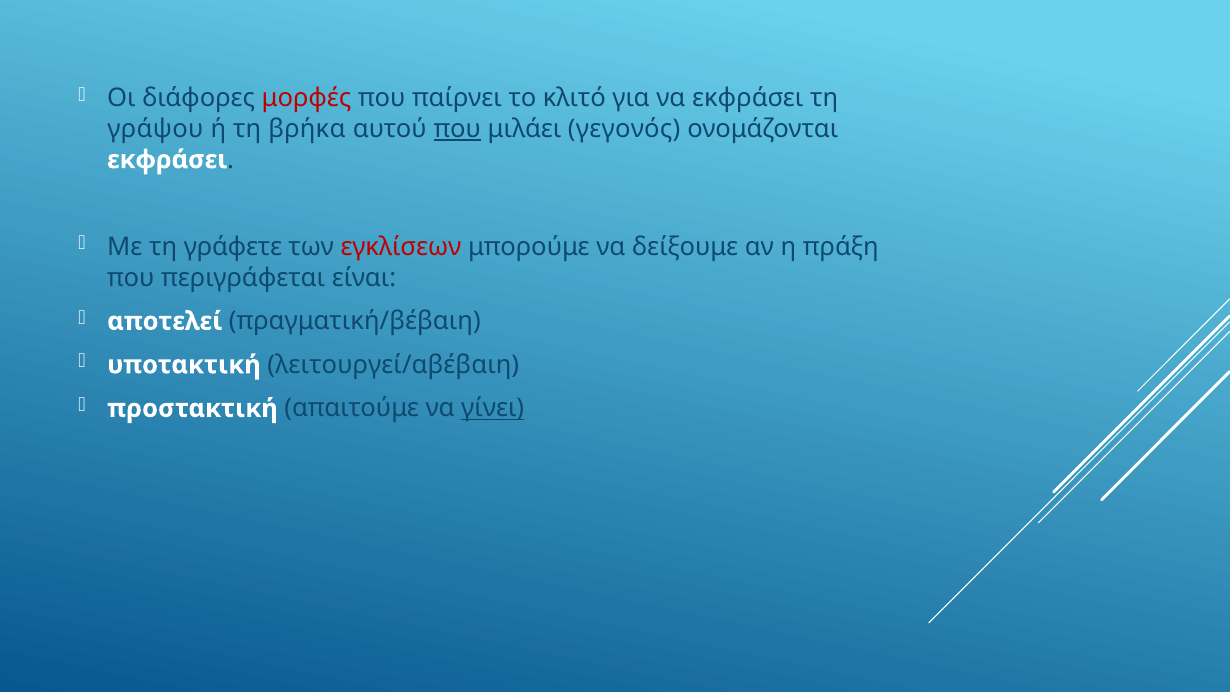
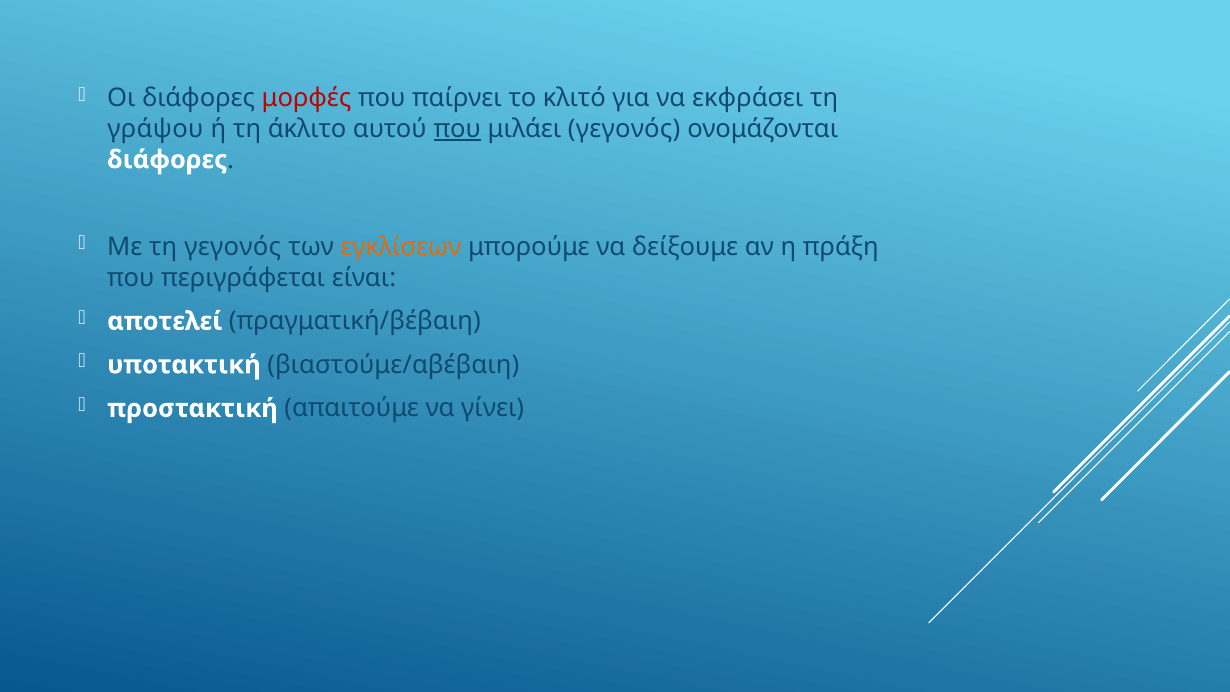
βρήκα: βρήκα -> άκλιτο
εκφράσει at (167, 160): εκφράσει -> διάφορες
τη γράφετε: γράφετε -> γεγονός
εγκλίσεων colour: red -> orange
λειτουργεί/αβέβαιη: λειτουργεί/αβέβαιη -> βιαστούμε/αβέβαιη
γίνει underline: present -> none
